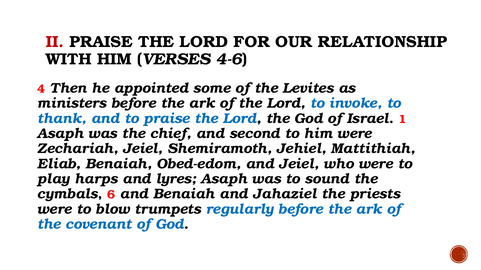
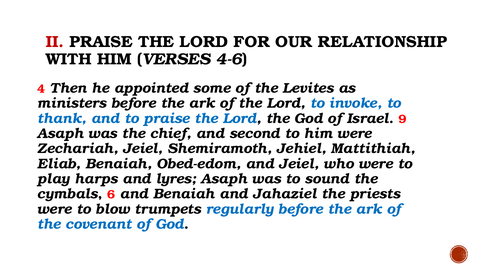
1: 1 -> 9
